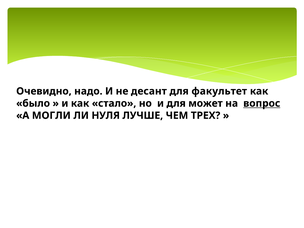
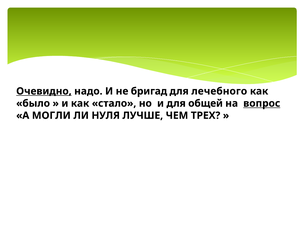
Очевидно underline: none -> present
десант: десант -> бригад
факультет: факультет -> лечебного
может: может -> общей
